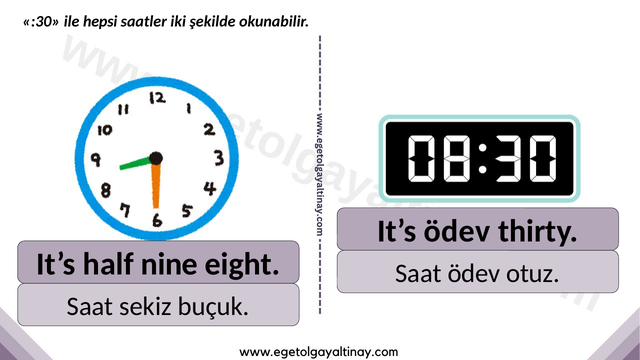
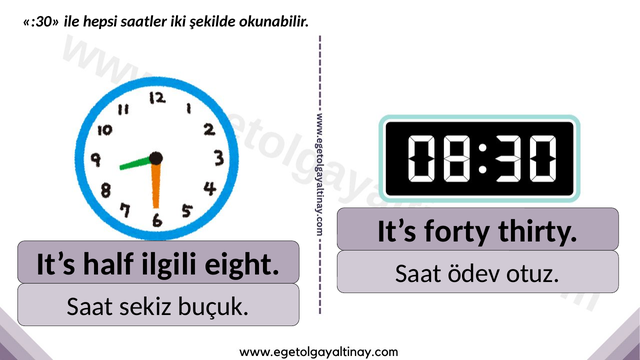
It’s ödev: ödev -> forty
nine: nine -> ilgili
